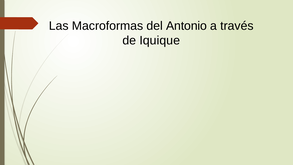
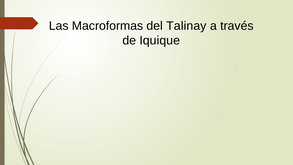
Antonio: Antonio -> Talinay
